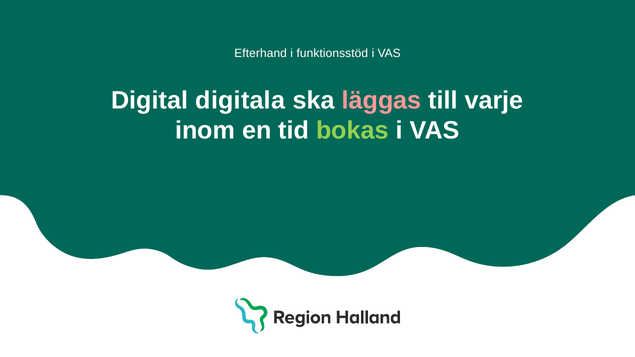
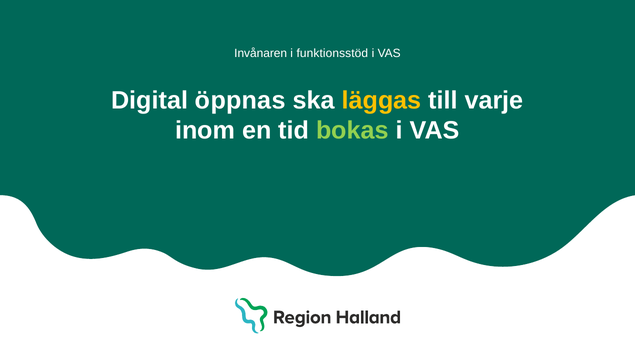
Efterhand: Efterhand -> Invånaren
digitala: digitala -> öppnas
läggas colour: pink -> yellow
